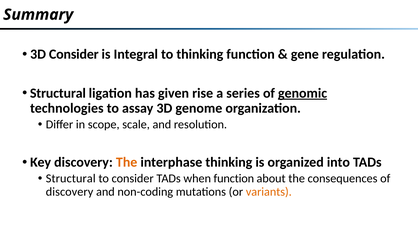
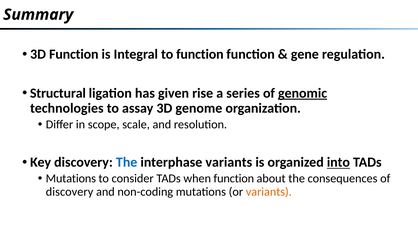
3D Consider: Consider -> Function
to thinking: thinking -> function
The at (127, 162) colour: orange -> blue
interphase thinking: thinking -> variants
into underline: none -> present
Structural at (71, 179): Structural -> Mutations
